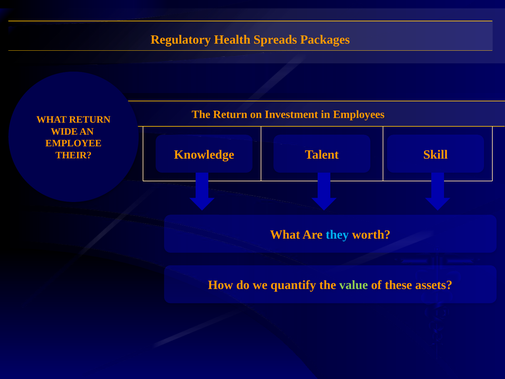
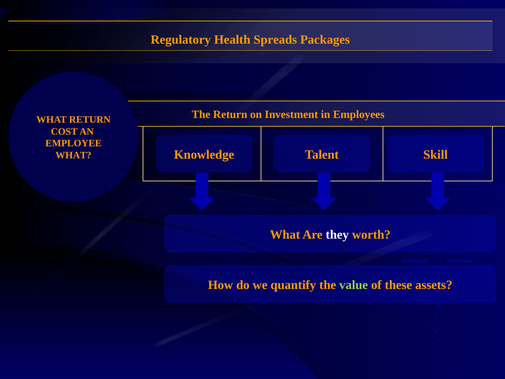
WIDE: WIDE -> COST
THEIR at (74, 155): THEIR -> WHAT
they colour: light blue -> white
